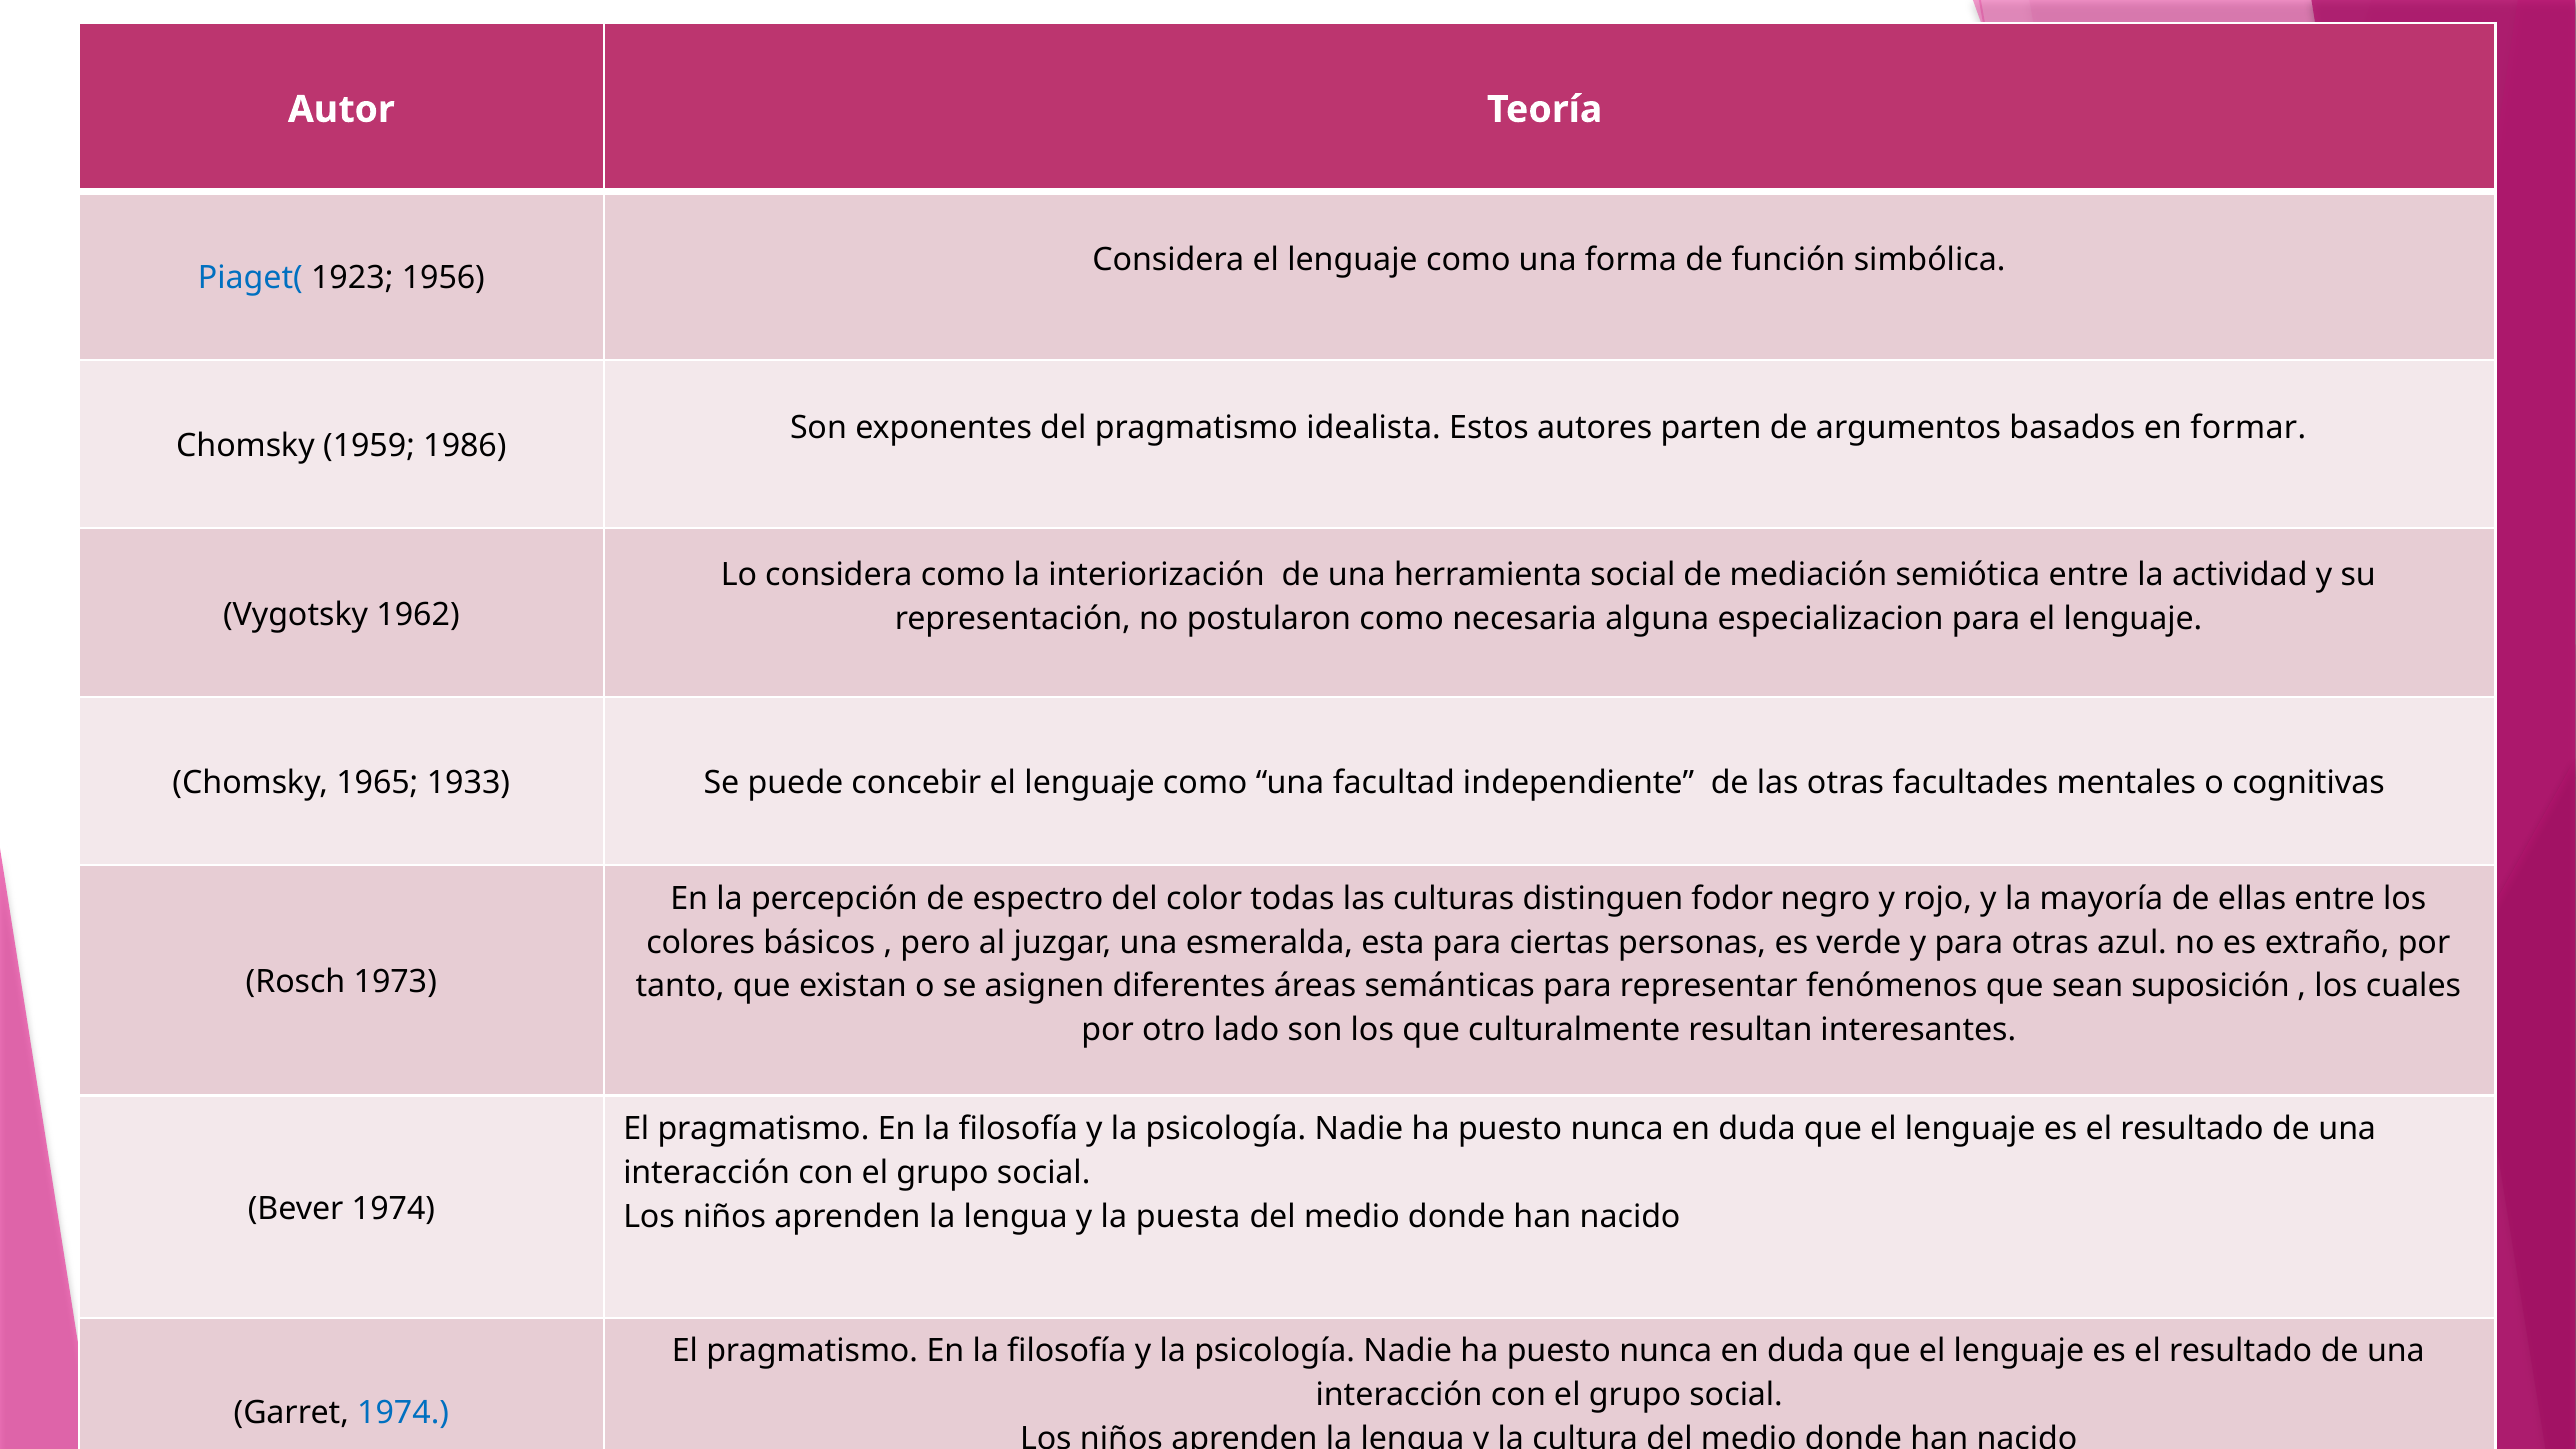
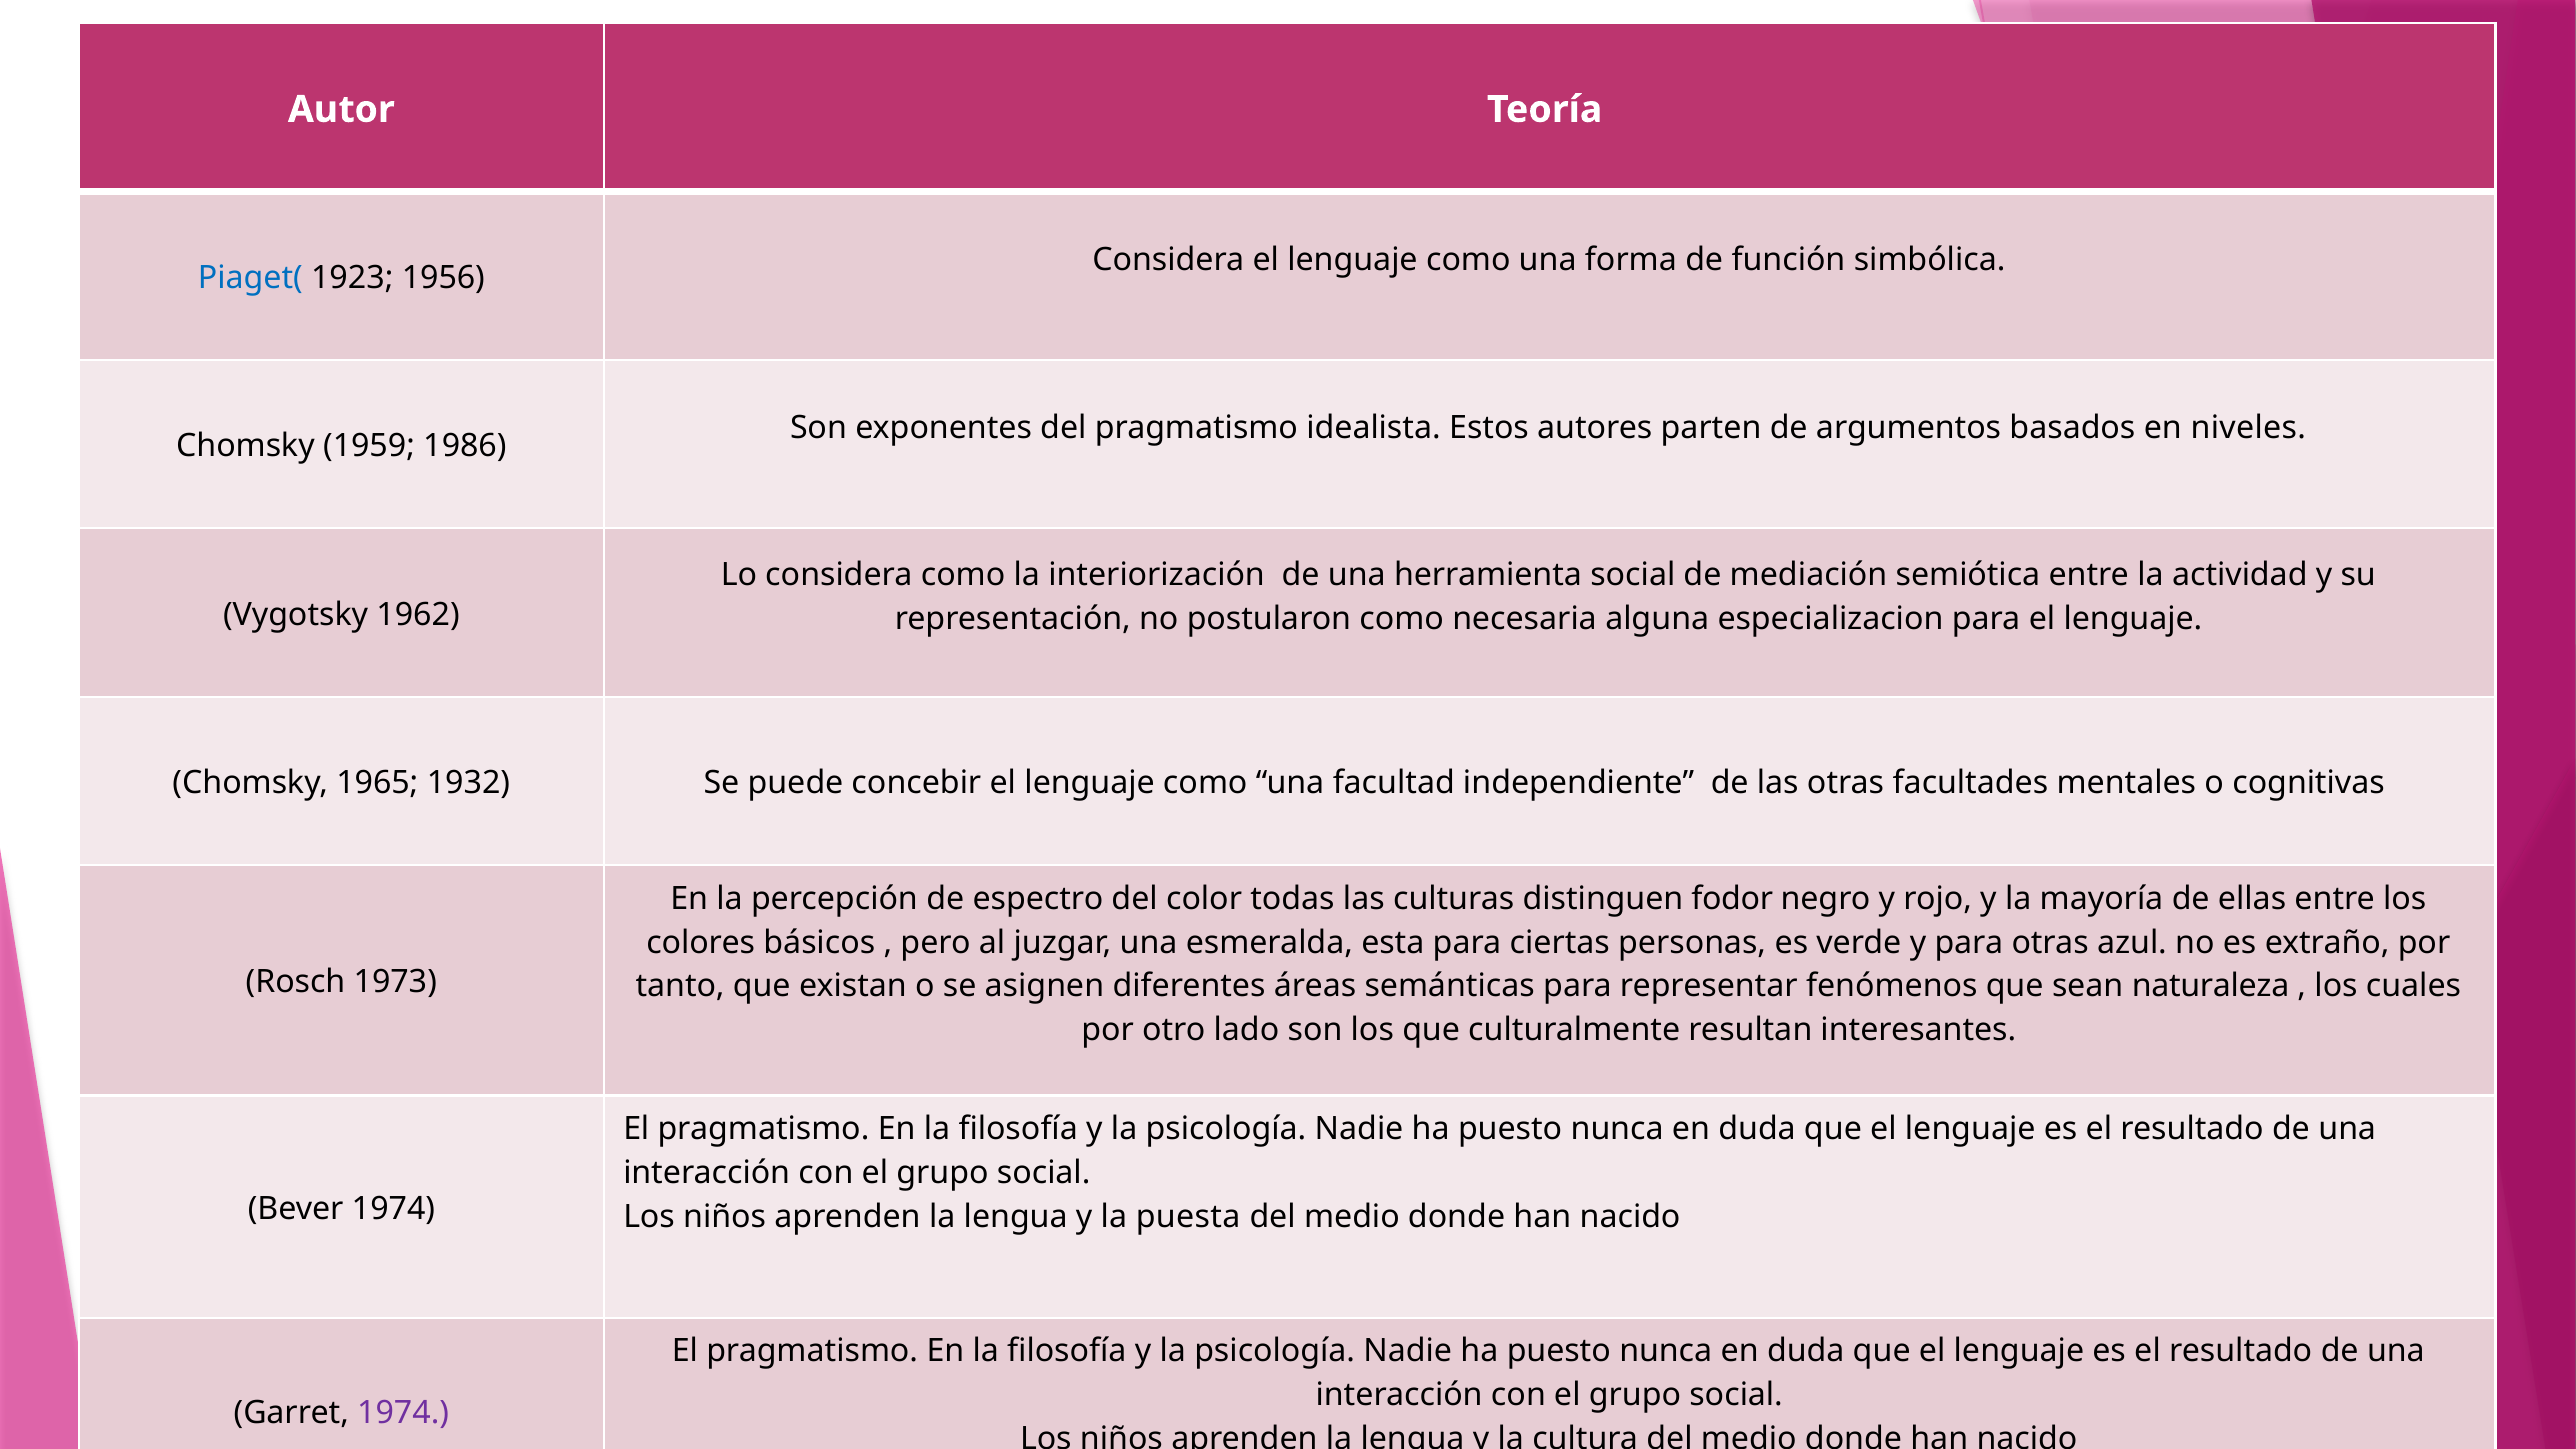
formar: formar -> niveles
1933: 1933 -> 1932
suposición: suposición -> naturaleza
1974 at (403, 1413) colour: blue -> purple
